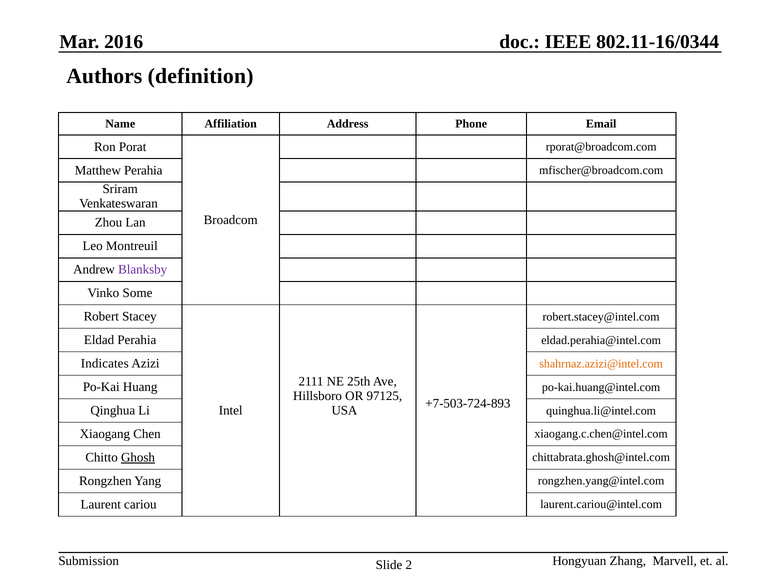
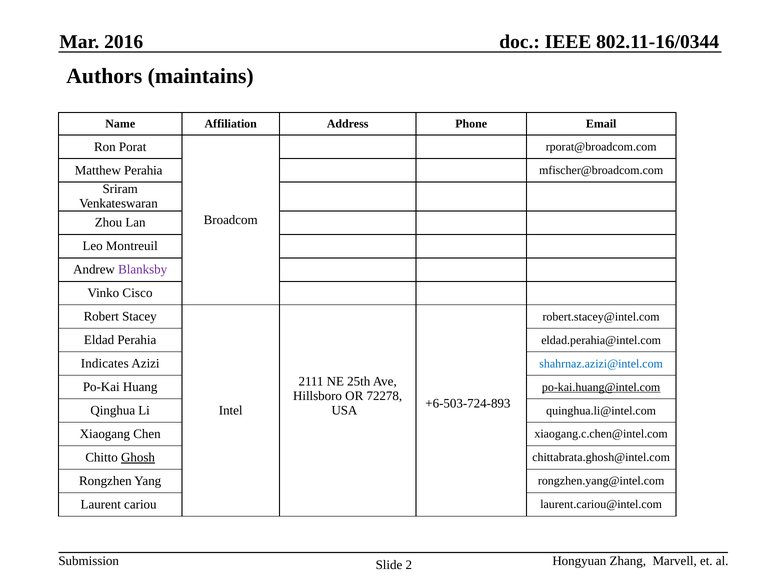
definition: definition -> maintains
Some: Some -> Cisco
shahrnaz.azizi@intel.com colour: orange -> blue
po-kai.huang@intel.com underline: none -> present
97125: 97125 -> 72278
+7-503-724-893: +7-503-724-893 -> +6-503-724-893
